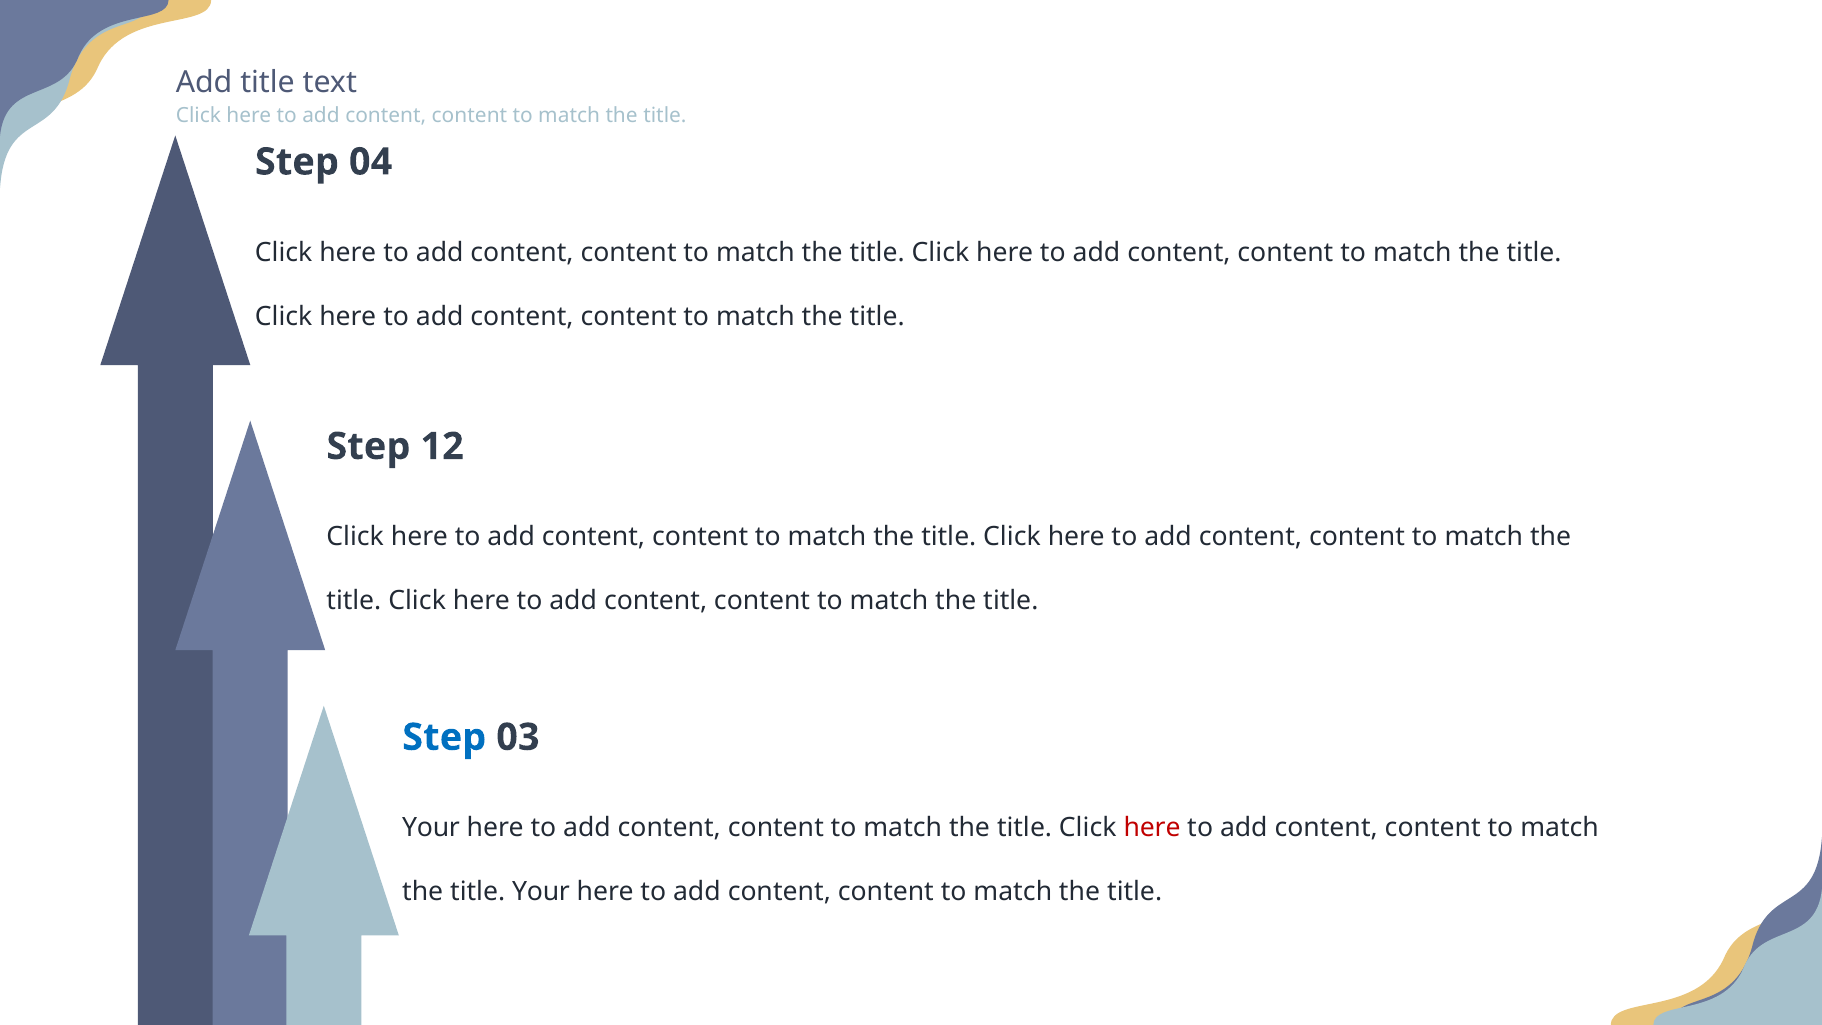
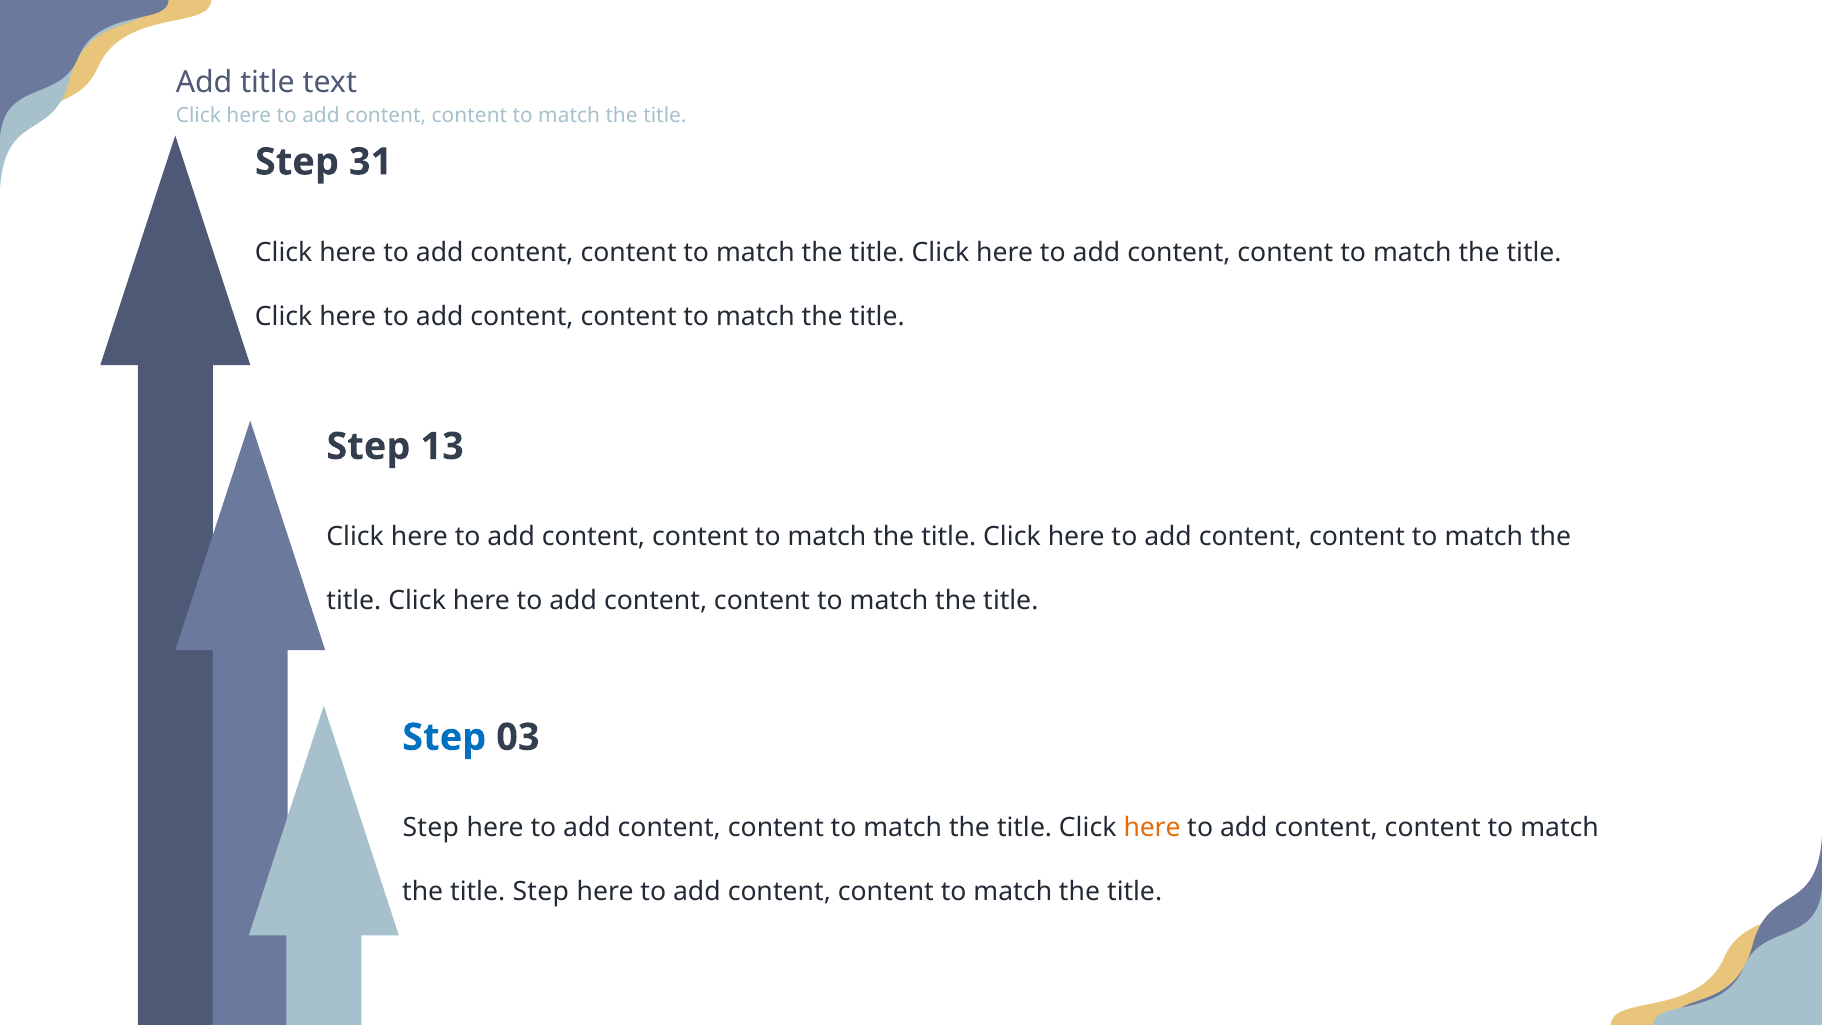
04: 04 -> 31
12: 12 -> 13
Your at (431, 828): Your -> Step
here at (1152, 828) colour: red -> orange
Your at (541, 892): Your -> Step
